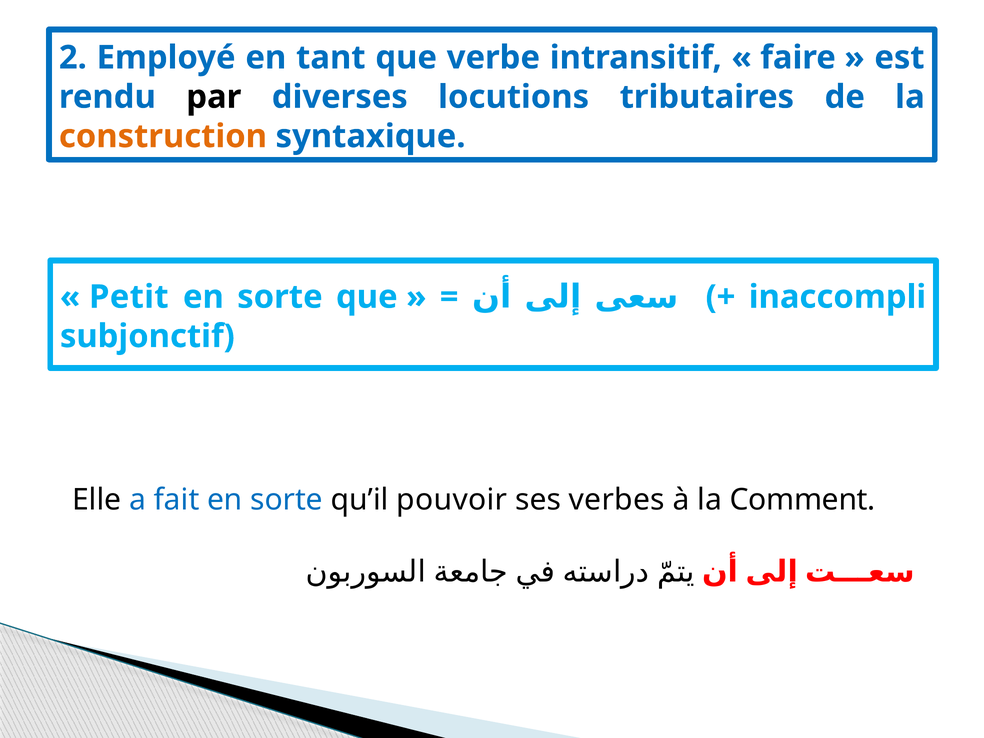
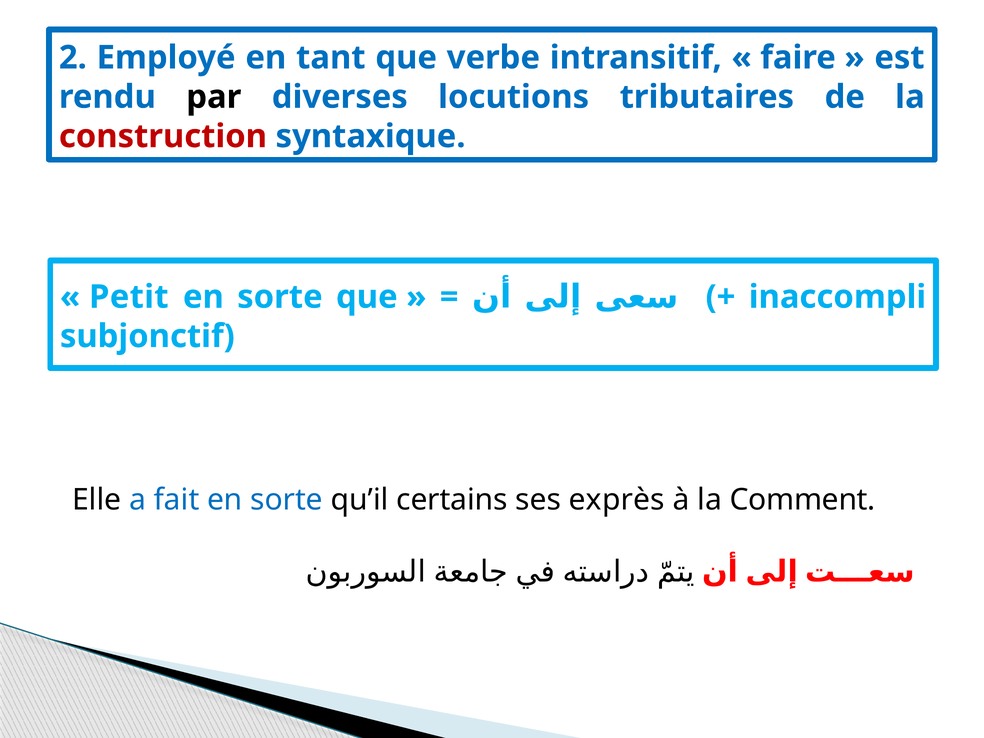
construction colour: orange -> red
pouvoir: pouvoir -> certains
verbes: verbes -> exprès
